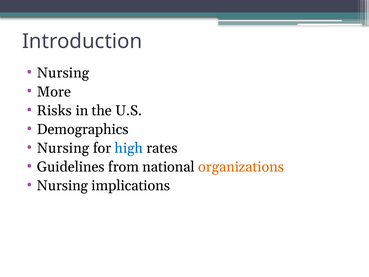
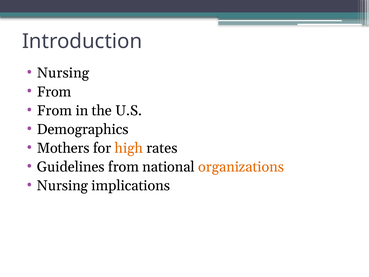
More at (54, 92): More -> From
Risks at (54, 110): Risks -> From
Nursing at (63, 148): Nursing -> Mothers
high colour: blue -> orange
